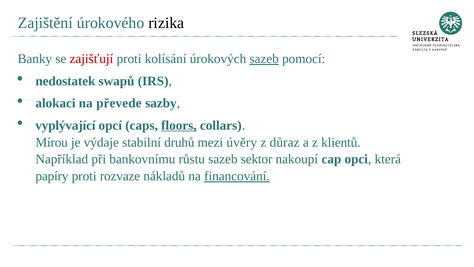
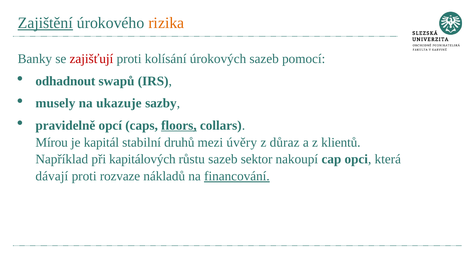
Zajištění underline: none -> present
rizika colour: black -> orange
sazeb at (264, 59) underline: present -> none
nedostatek: nedostatek -> odhadnout
alokaci: alokaci -> musely
převede: převede -> ukazuje
vyplývající: vyplývající -> pravidelně
výdaje: výdaje -> kapitál
bankovnímu: bankovnímu -> kapitálových
papíry: papíry -> dávají
